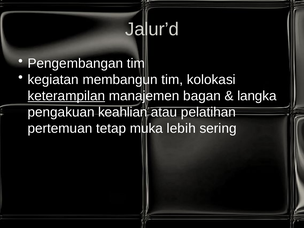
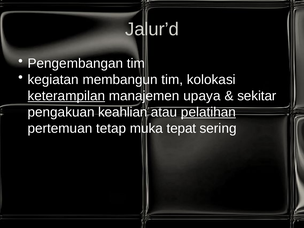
bagan: bagan -> upaya
langka: langka -> sekitar
pelatihan underline: none -> present
lebih: lebih -> tepat
